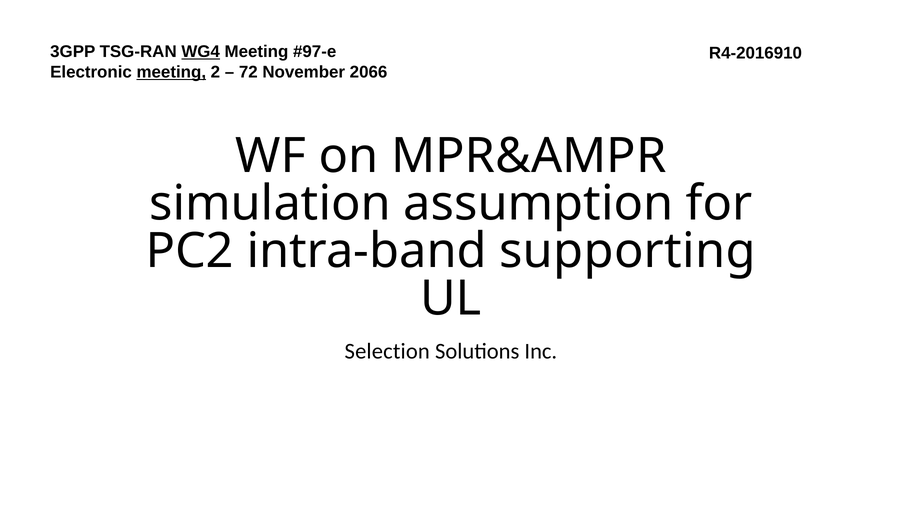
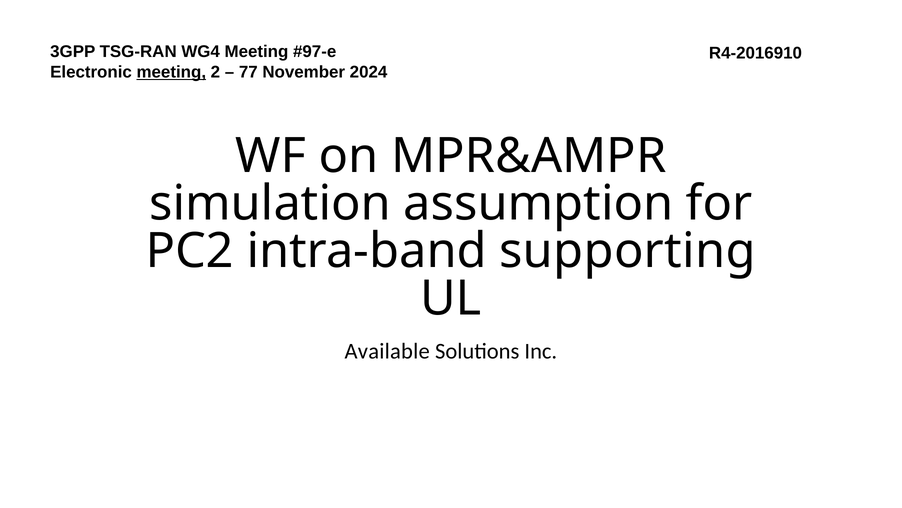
WG4 underline: present -> none
72: 72 -> 77
2066: 2066 -> 2024
Selection: Selection -> Available
